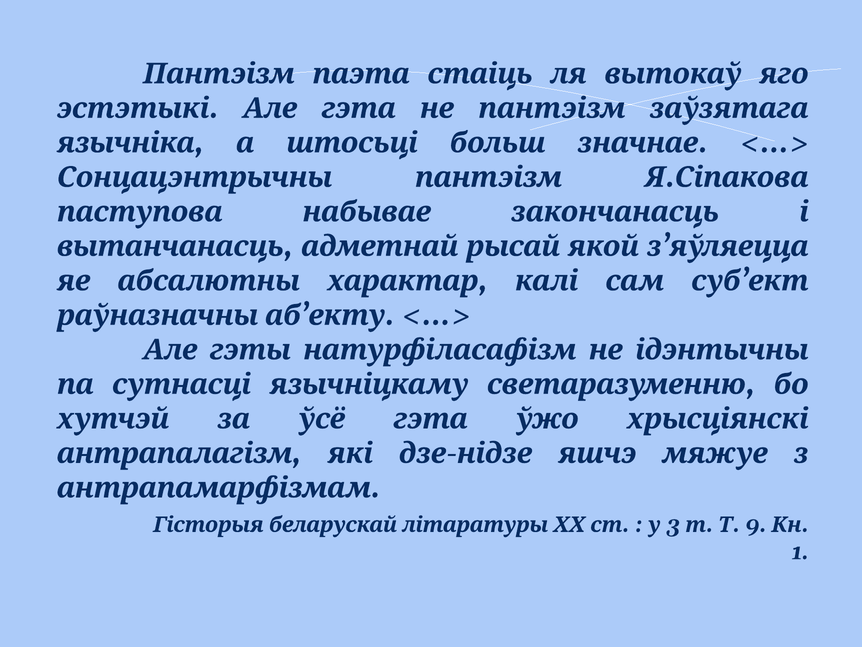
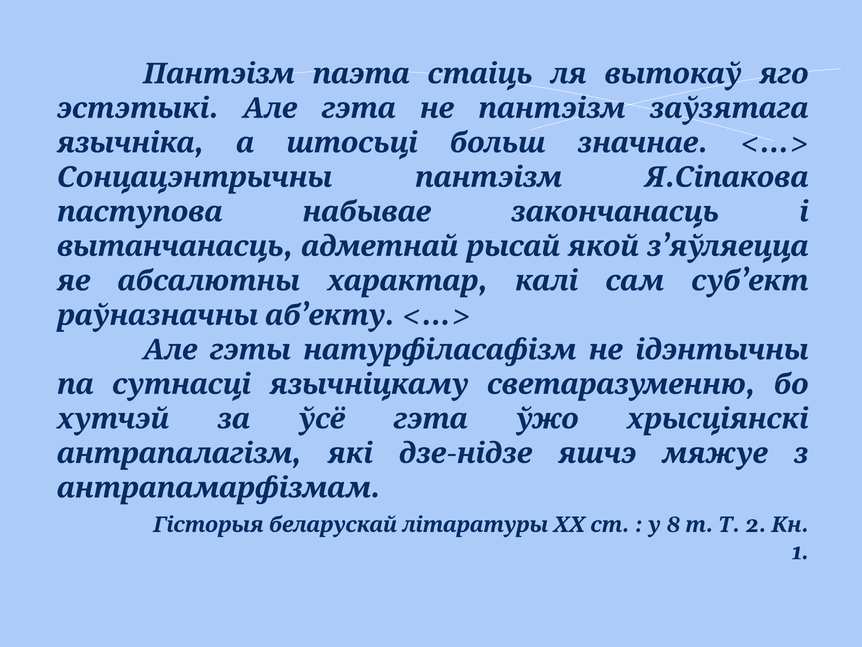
3: 3 -> 8
9: 9 -> 2
